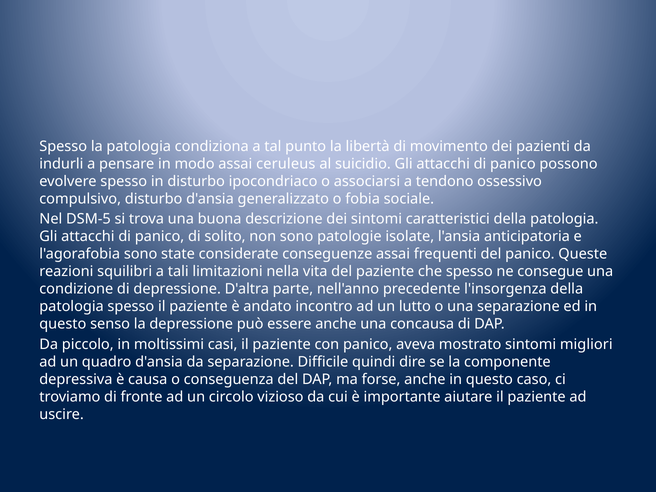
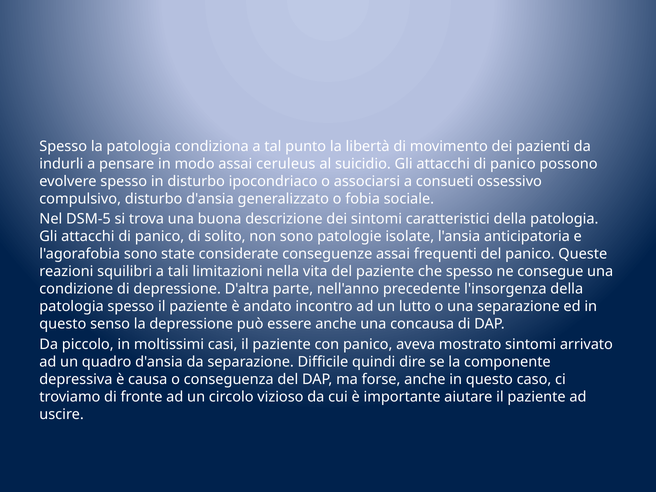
tendono: tendono -> consueti
migliori: migliori -> arrivato
